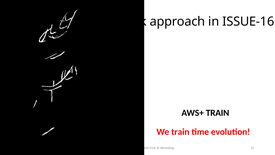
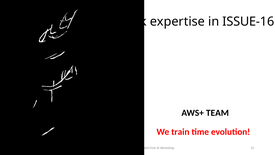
approach: approach -> expertise
AWS+ TRAIN: TRAIN -> TEAM
